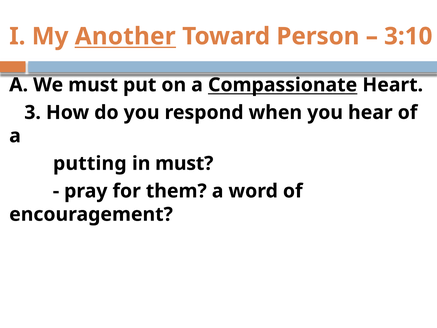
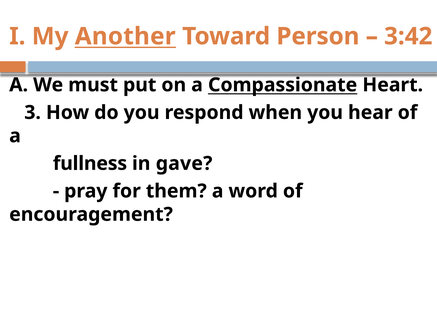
3:10: 3:10 -> 3:42
putting: putting -> fullness
in must: must -> gave
